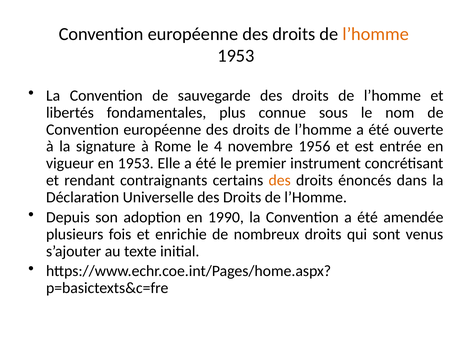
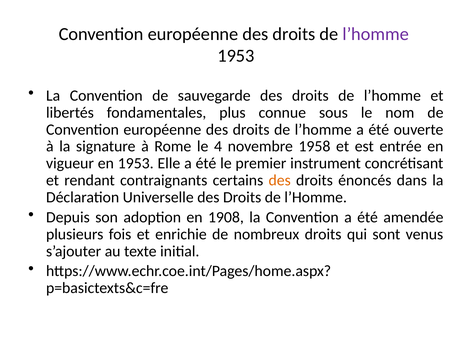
l’homme at (376, 34) colour: orange -> purple
1956: 1956 -> 1958
1990: 1990 -> 1908
